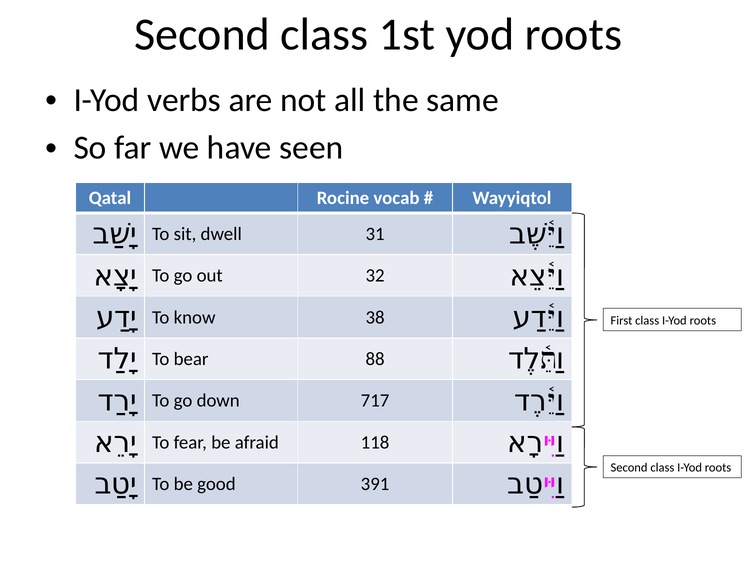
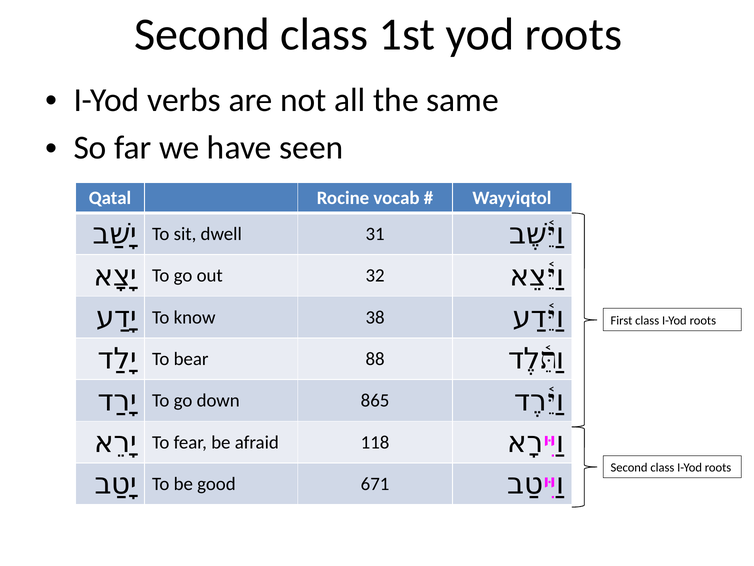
717: 717 -> 865
391: 391 -> 671
